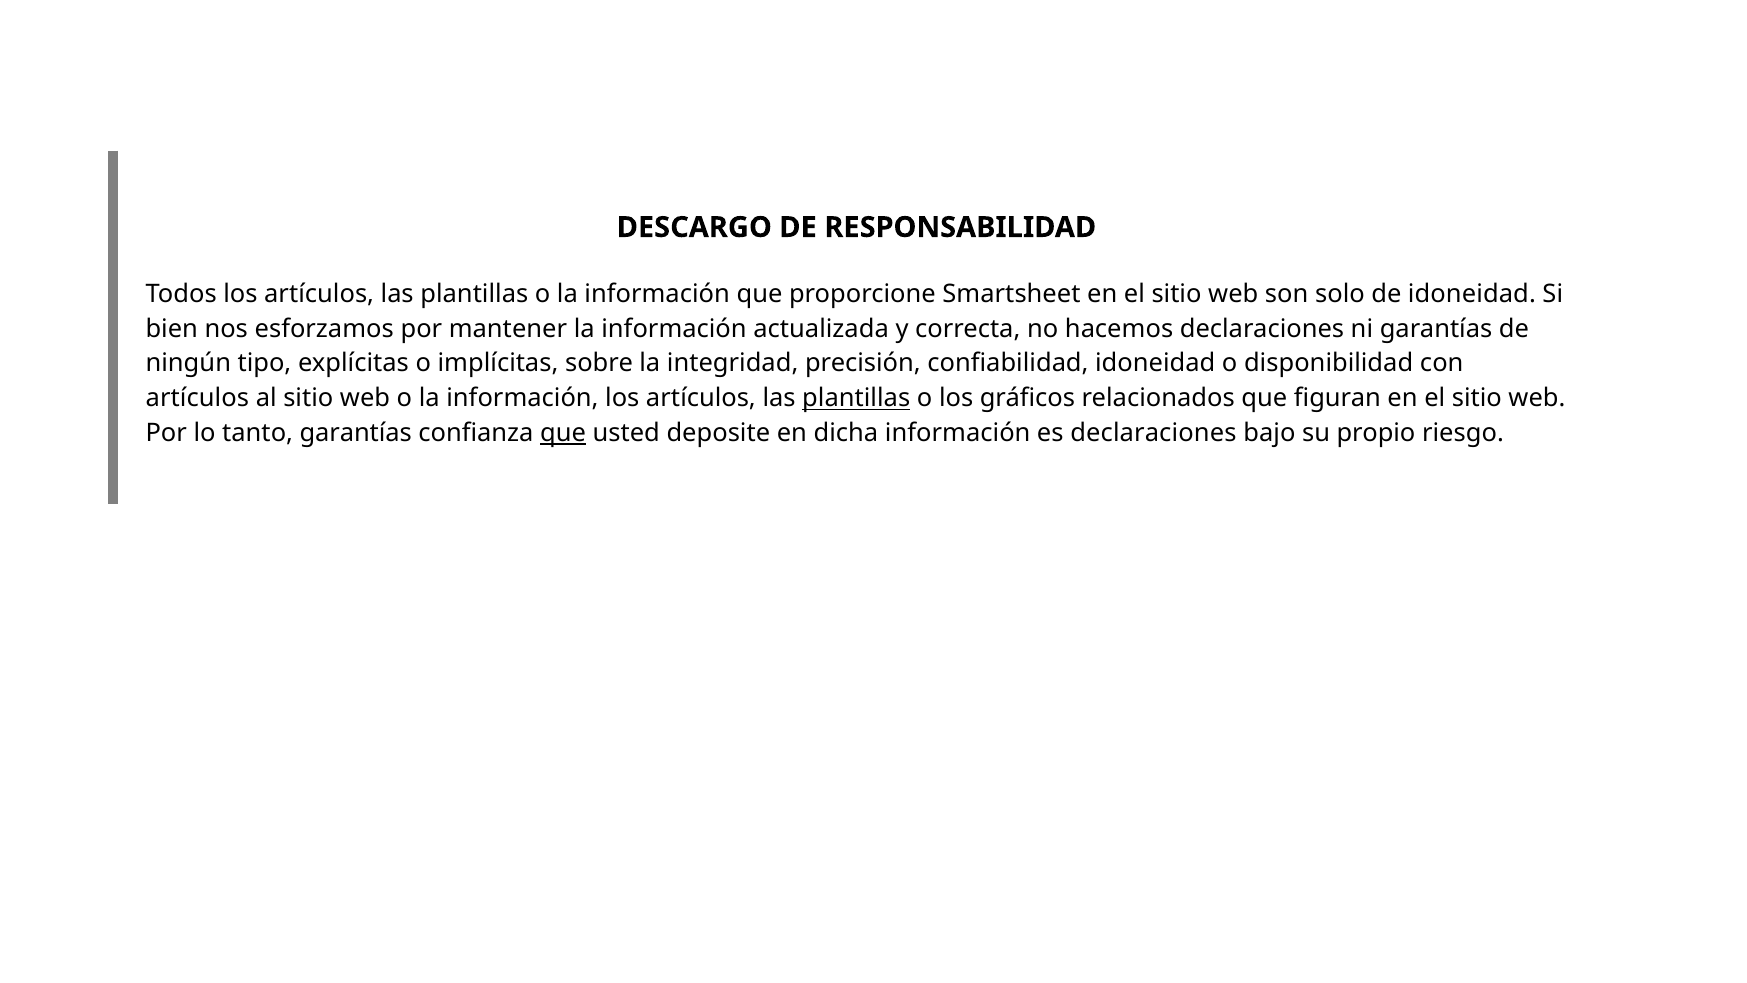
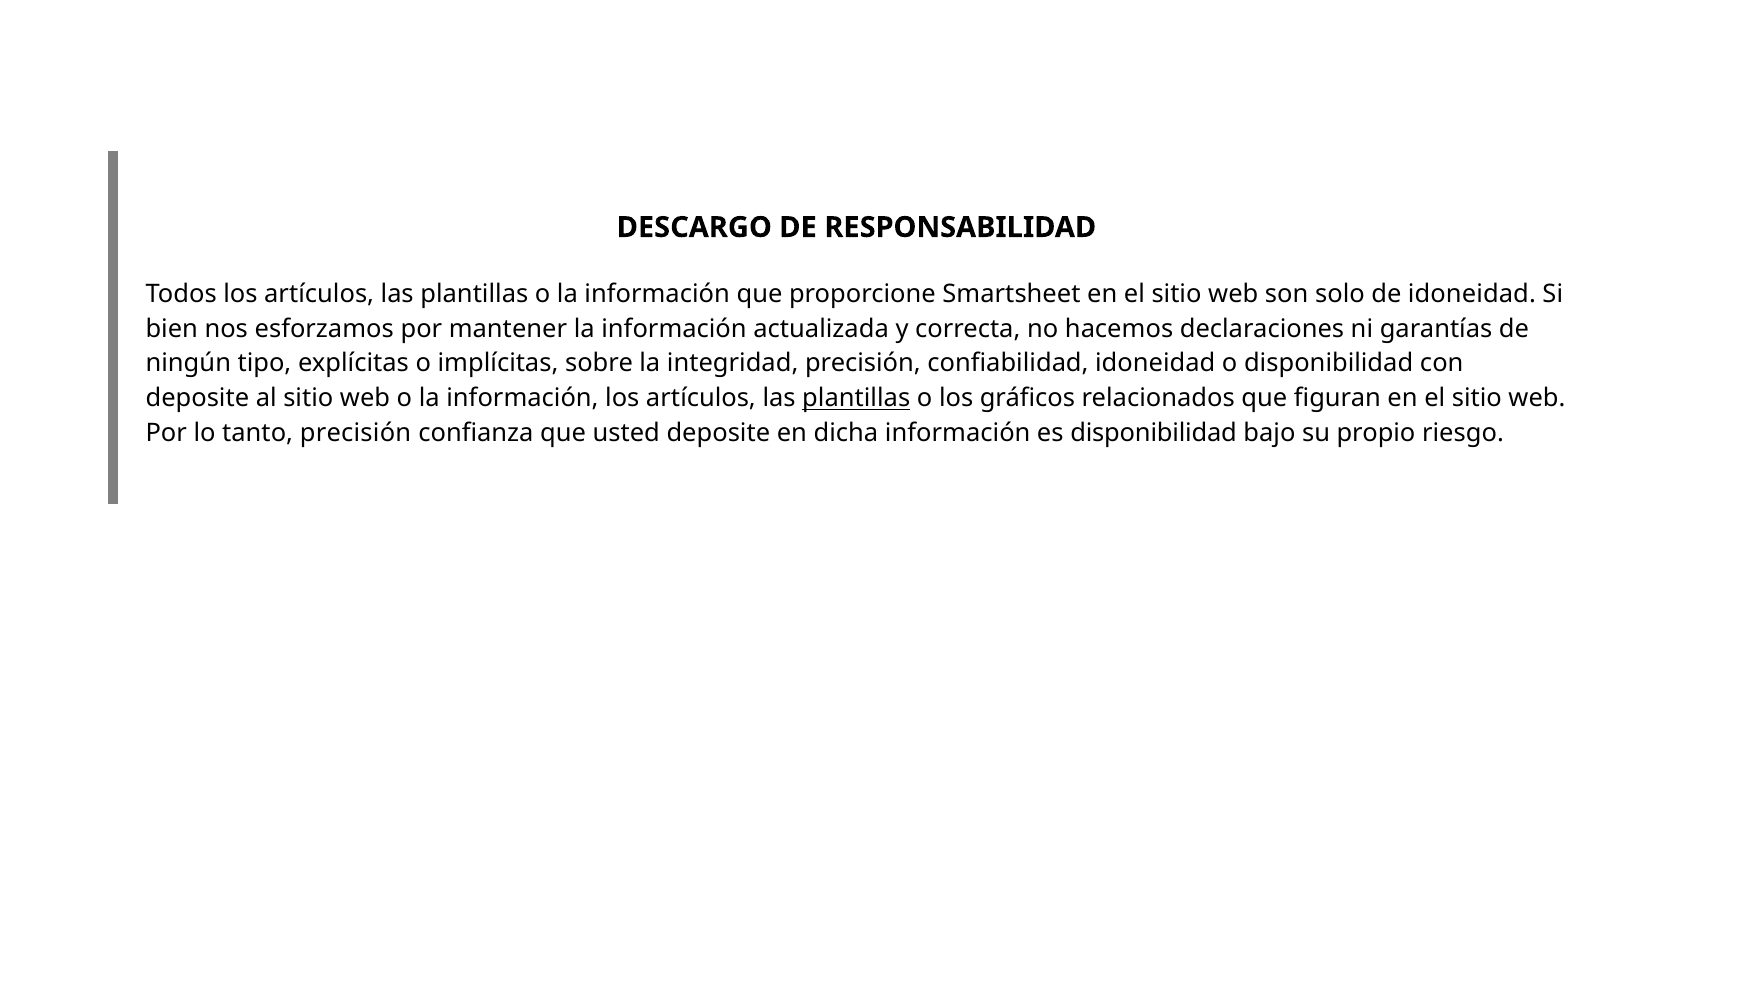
artículos at (197, 398): artículos -> deposite
tanto garantías: garantías -> precisión
que at (563, 433) underline: present -> none
es declaraciones: declaraciones -> disponibilidad
